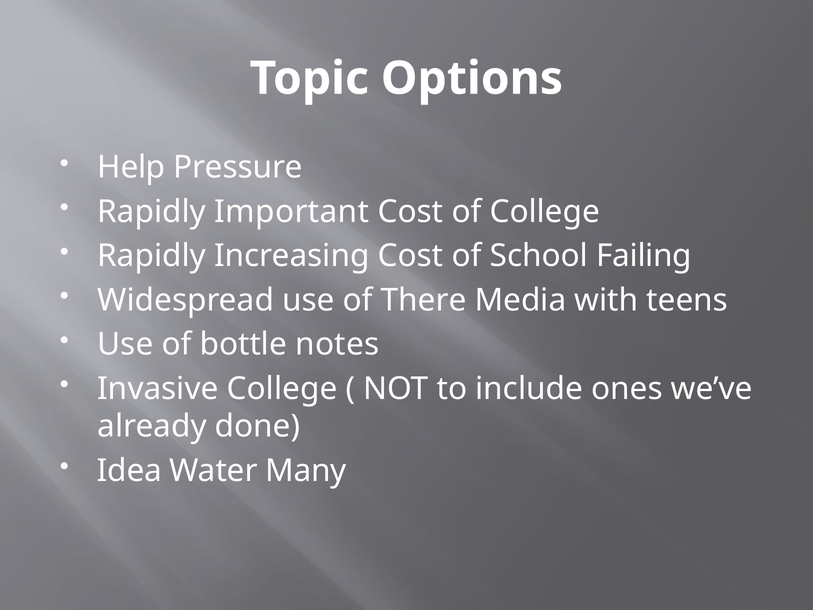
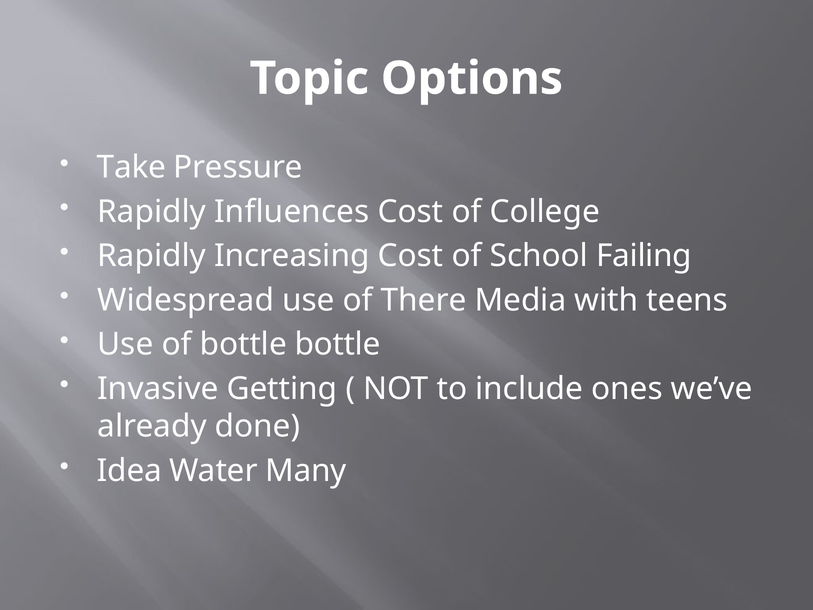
Help: Help -> Take
Important: Important -> Influences
bottle notes: notes -> bottle
Invasive College: College -> Getting
